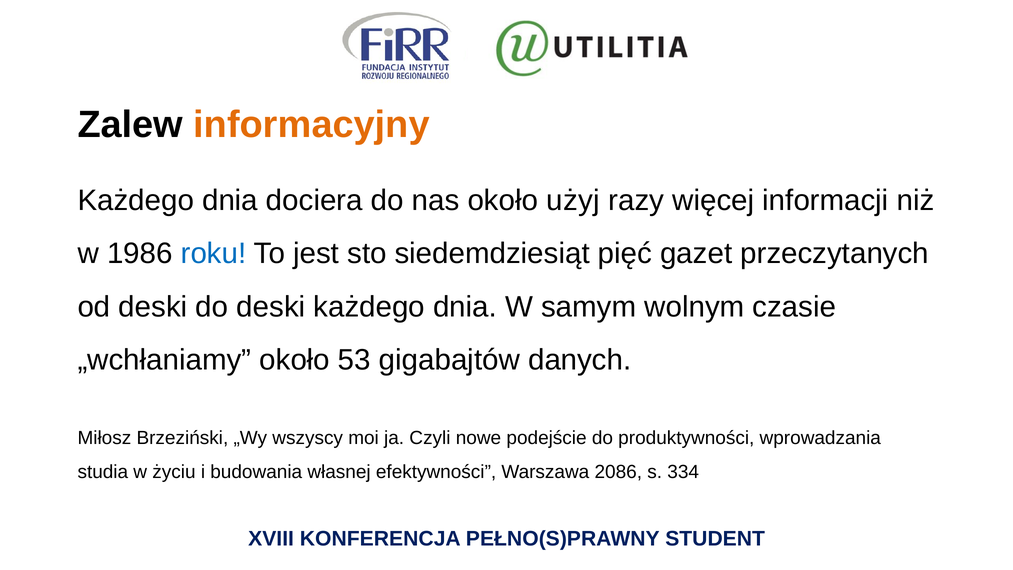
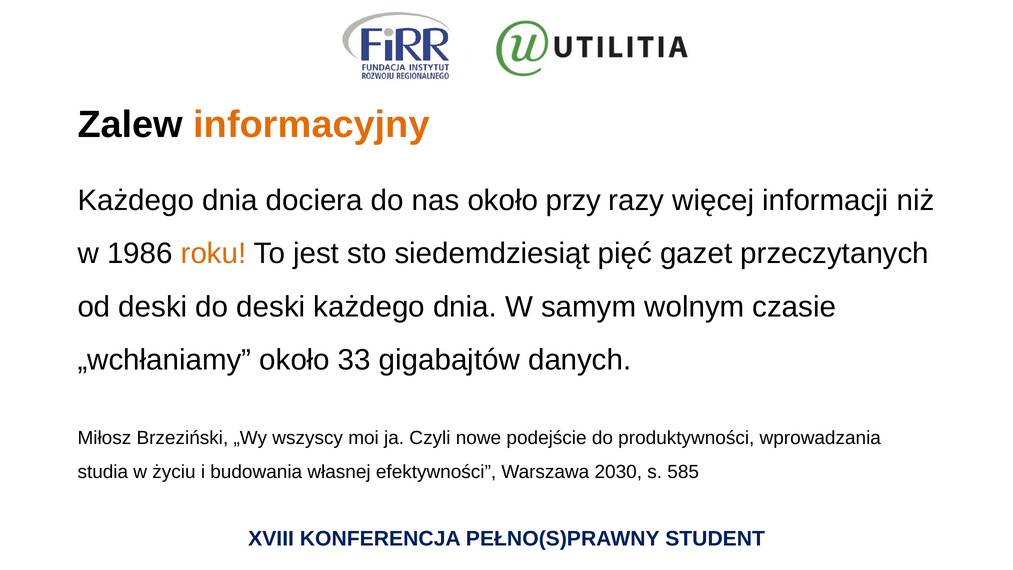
użyj: użyj -> przy
roku colour: blue -> orange
53: 53 -> 33
2086: 2086 -> 2030
334: 334 -> 585
